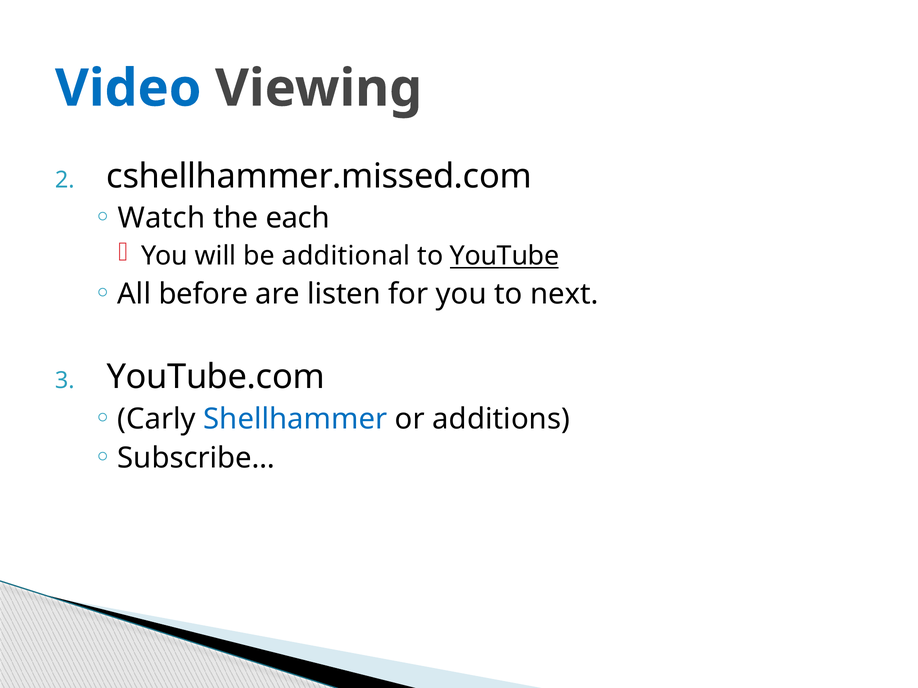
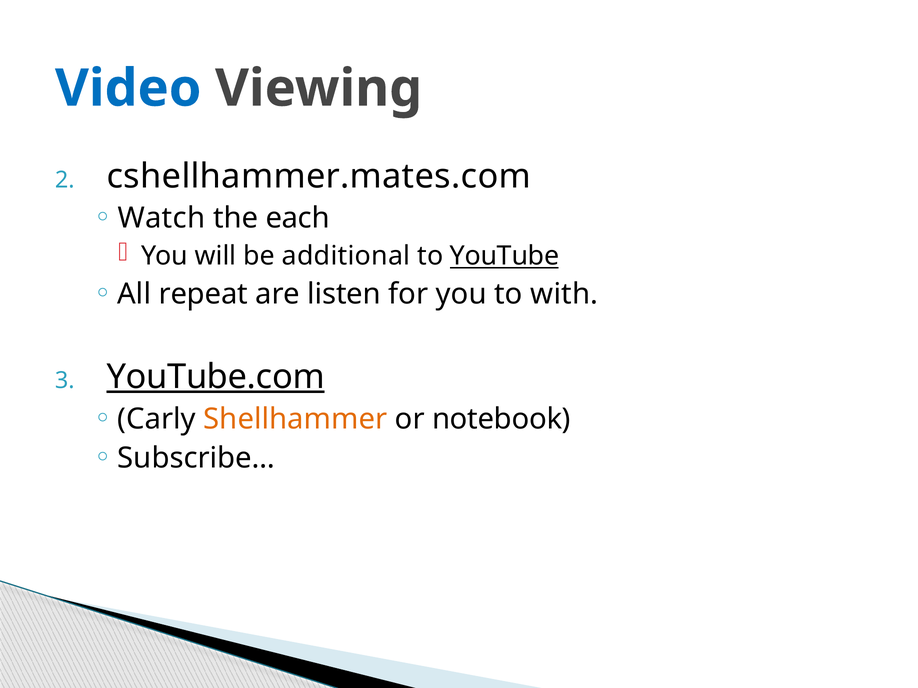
cshellhammer.missed.com: cshellhammer.missed.com -> cshellhammer.mates.com
before: before -> repeat
next: next -> with
YouTube.com underline: none -> present
Shellhammer colour: blue -> orange
additions: additions -> notebook
